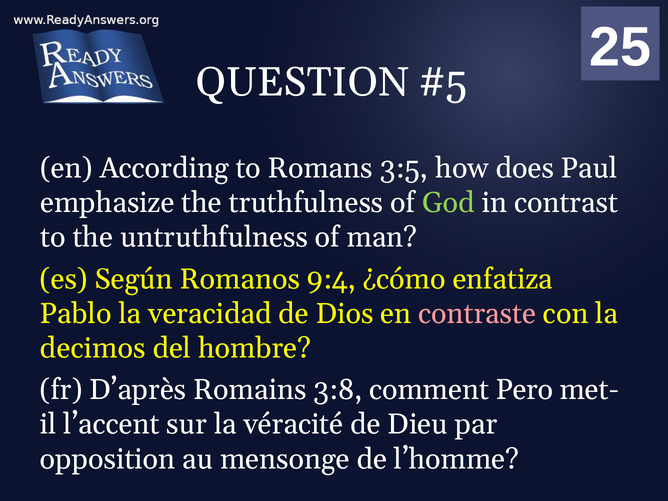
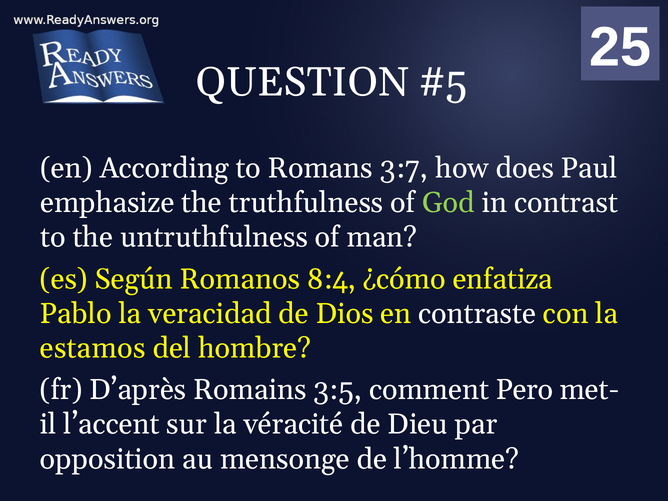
3:5: 3:5 -> 3:7
9:4: 9:4 -> 8:4
contraste colour: pink -> white
decimos: decimos -> estamos
3:8: 3:8 -> 3:5
